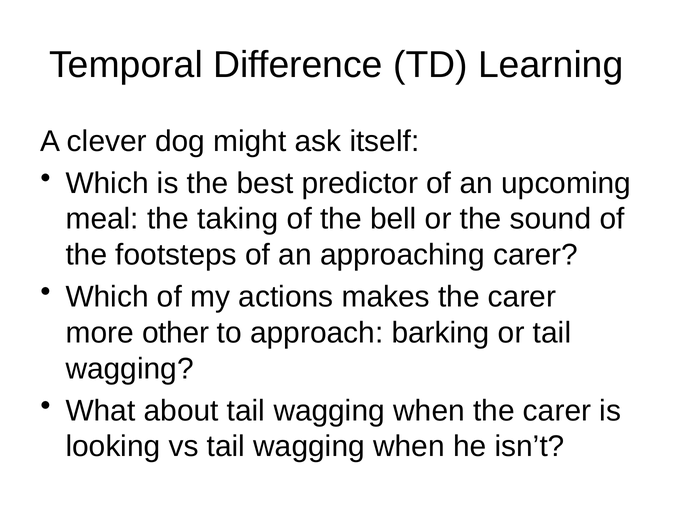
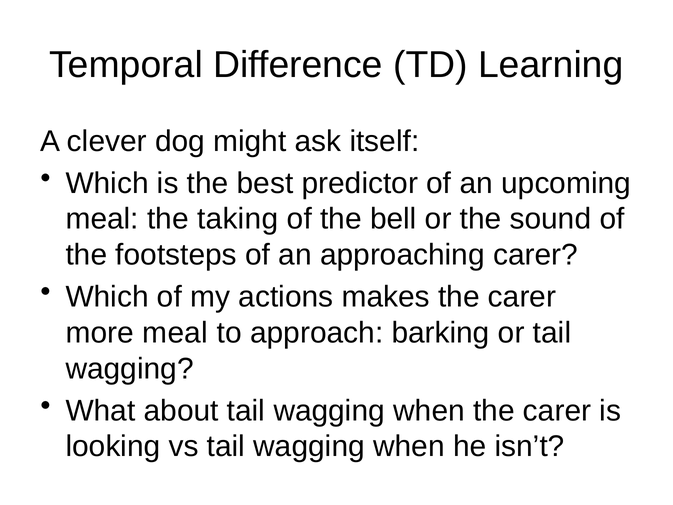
more other: other -> meal
